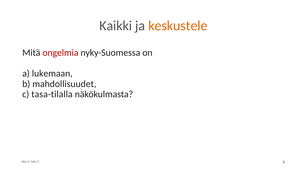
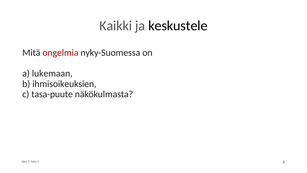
keskustele colour: orange -> black
mahdollisuudet: mahdollisuudet -> ihmisoikeuksien
tasa-tilalla: tasa-tilalla -> tasa-puute
